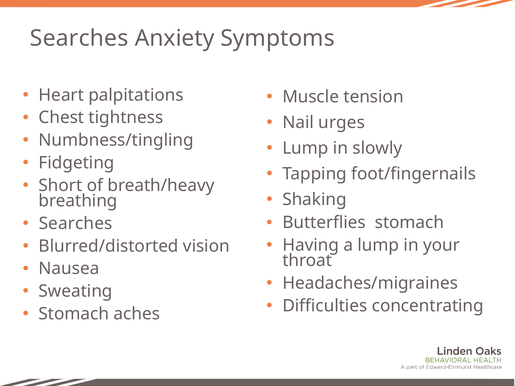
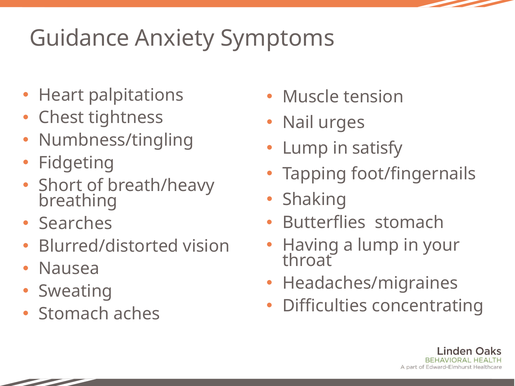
Searches at (79, 38): Searches -> Guidance
slowly: slowly -> satisfy
